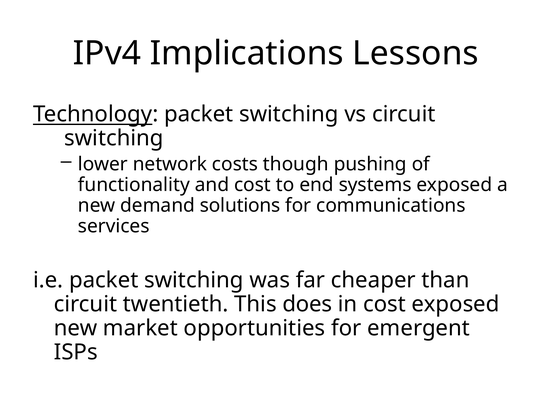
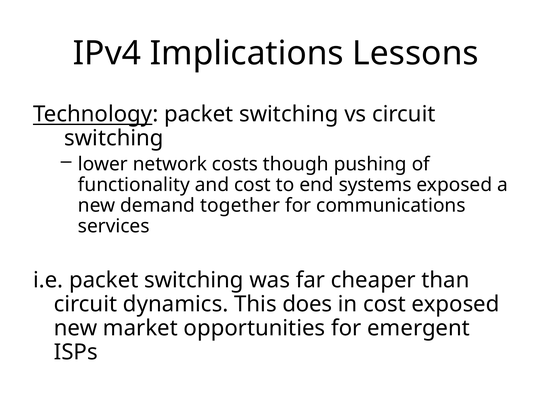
solutions: solutions -> together
twentieth: twentieth -> dynamics
